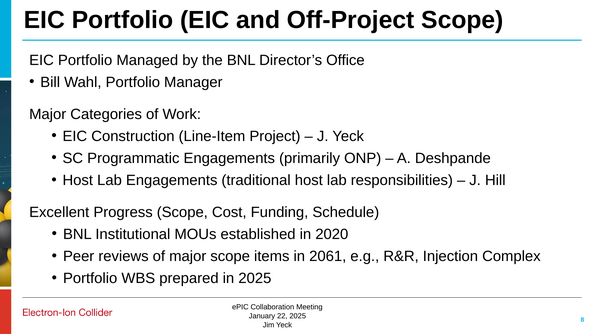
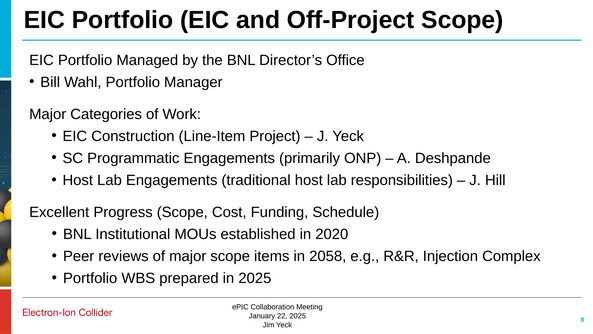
2061: 2061 -> 2058
